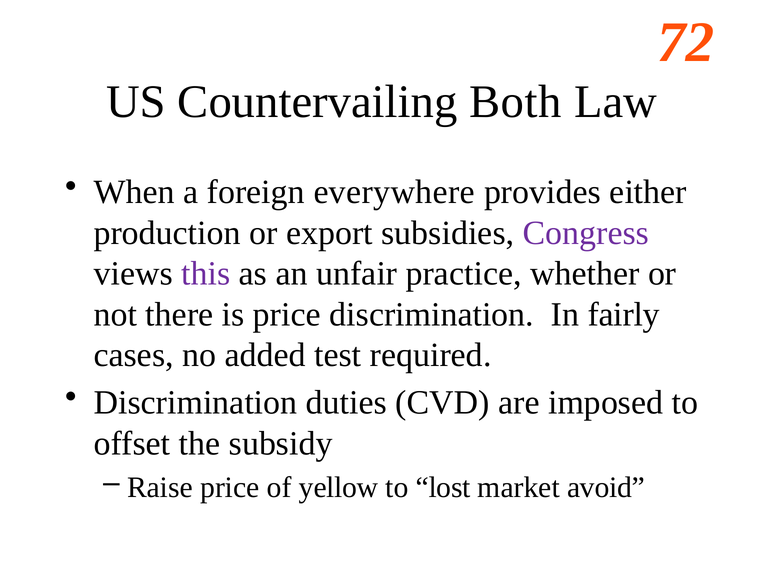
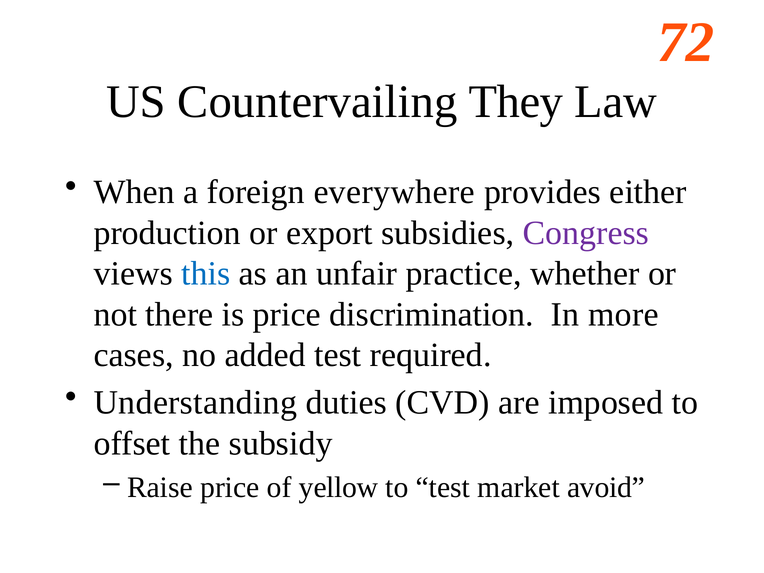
Both: Both -> They
this colour: purple -> blue
fairly: fairly -> more
Discrimination at (196, 403): Discrimination -> Understanding
to lost: lost -> test
